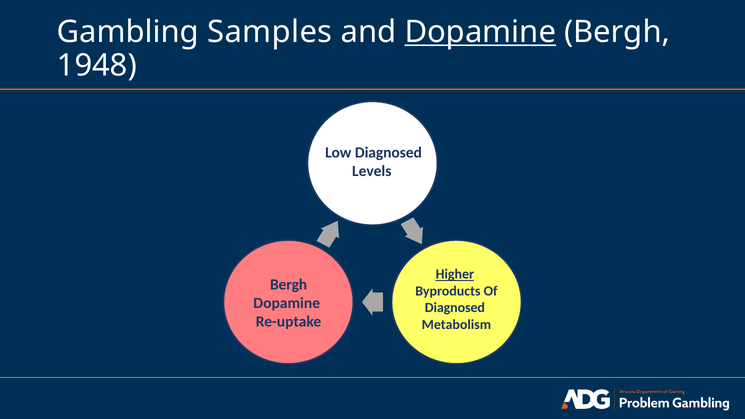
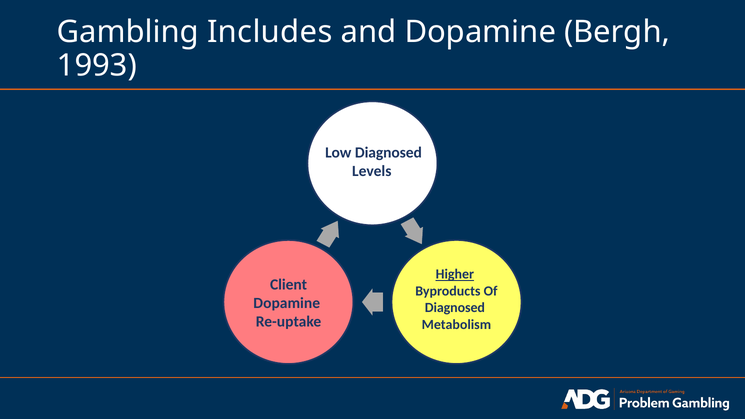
Samples: Samples -> Includes
Dopamine at (480, 32) underline: present -> none
1948: 1948 -> 1993
Bergh at (289, 284): Bergh -> Client
